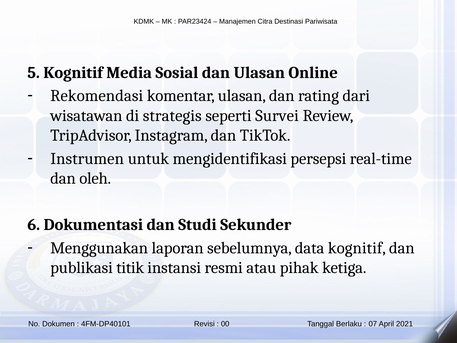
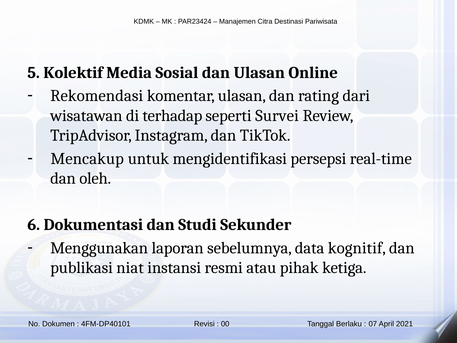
5 Kognitif: Kognitif -> Kolektif
strategis: strategis -> terhadap
Instrumen: Instrumen -> Mencakup
titik: titik -> niat
